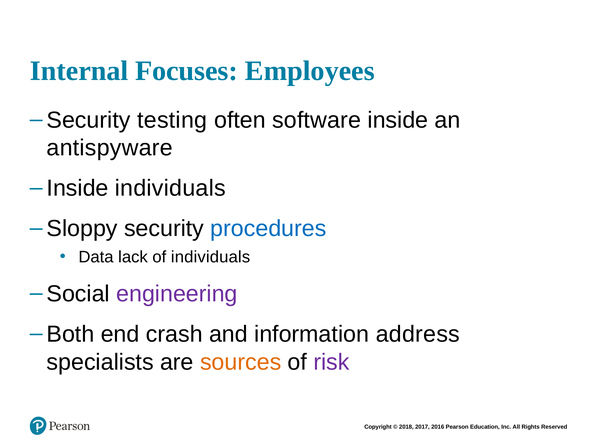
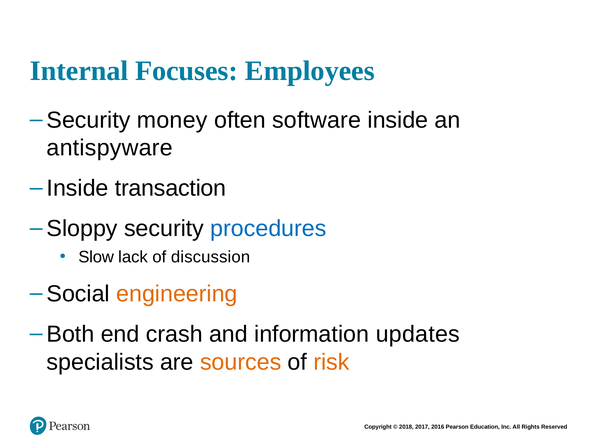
testing: testing -> money
Inside individuals: individuals -> transaction
Data: Data -> Slow
of individuals: individuals -> discussion
engineering colour: purple -> orange
address: address -> updates
risk colour: purple -> orange
